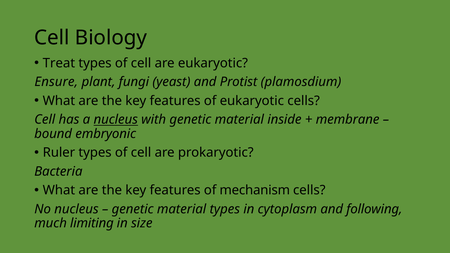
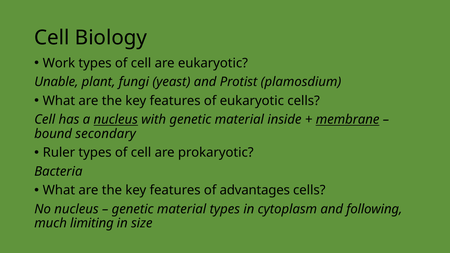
Treat: Treat -> Work
Ensure: Ensure -> Unable
membrane underline: none -> present
embryonic: embryonic -> secondary
mechanism: mechanism -> advantages
